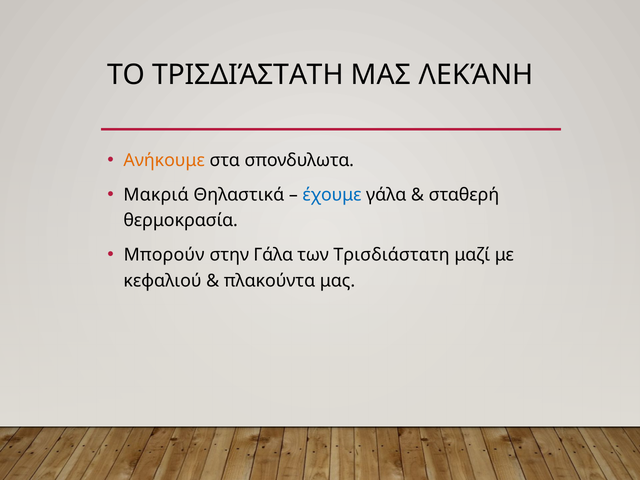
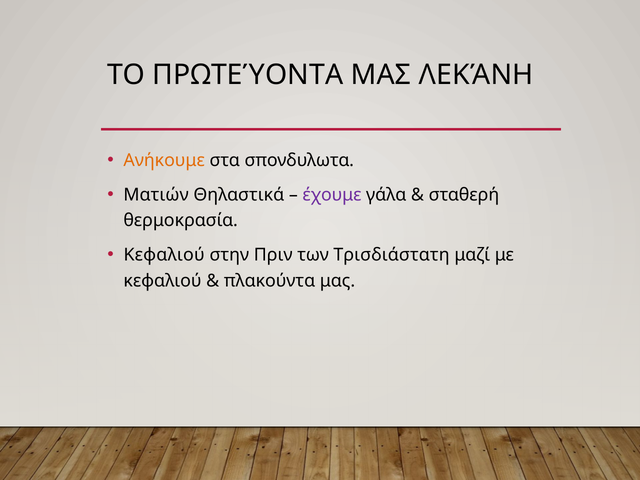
ΤΟ ΤΡΙΣΔΙΆΣΤΑΤΗ: ΤΡΙΣΔΙΆΣΤΑΤΗ -> ΠΡΩΤΕΎΟΝΤΑ
Μακριά: Μακριά -> Ματιών
έχουμε colour: blue -> purple
Μπορούν at (164, 255): Μπορούν -> Κεφαλιού
στην Γάλα: Γάλα -> Πριν
